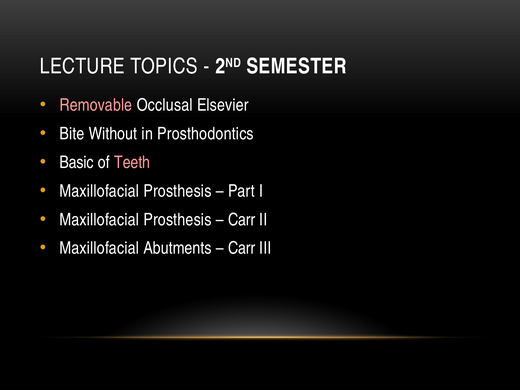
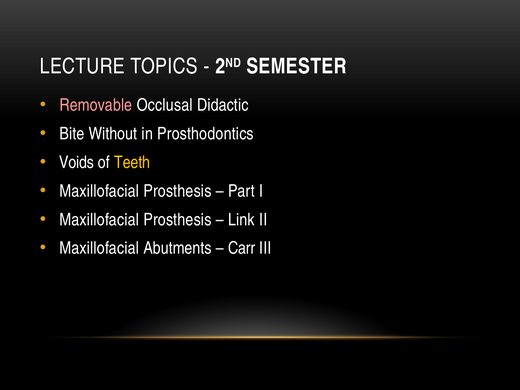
Elsevier: Elsevier -> Didactic
Basic: Basic -> Voids
Teeth colour: pink -> yellow
Carr at (242, 220): Carr -> Link
